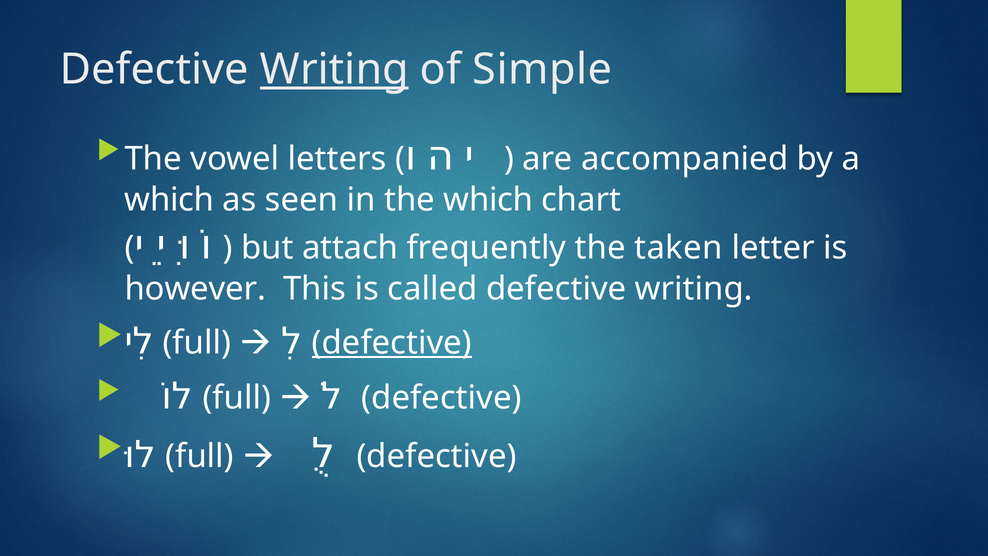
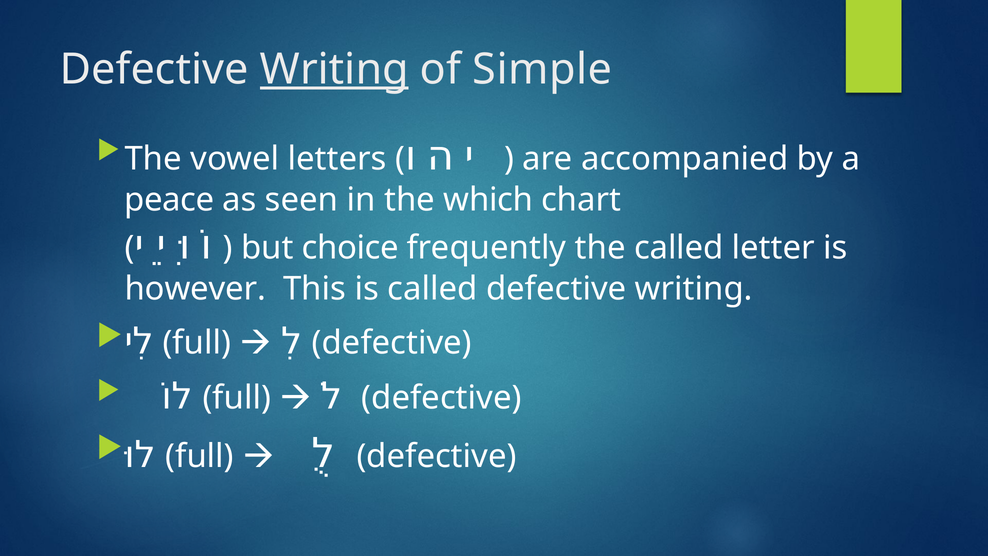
which at (169, 200): which -> peace
attach: attach -> choice
the taken: taken -> called
defective at (392, 343) underline: present -> none
